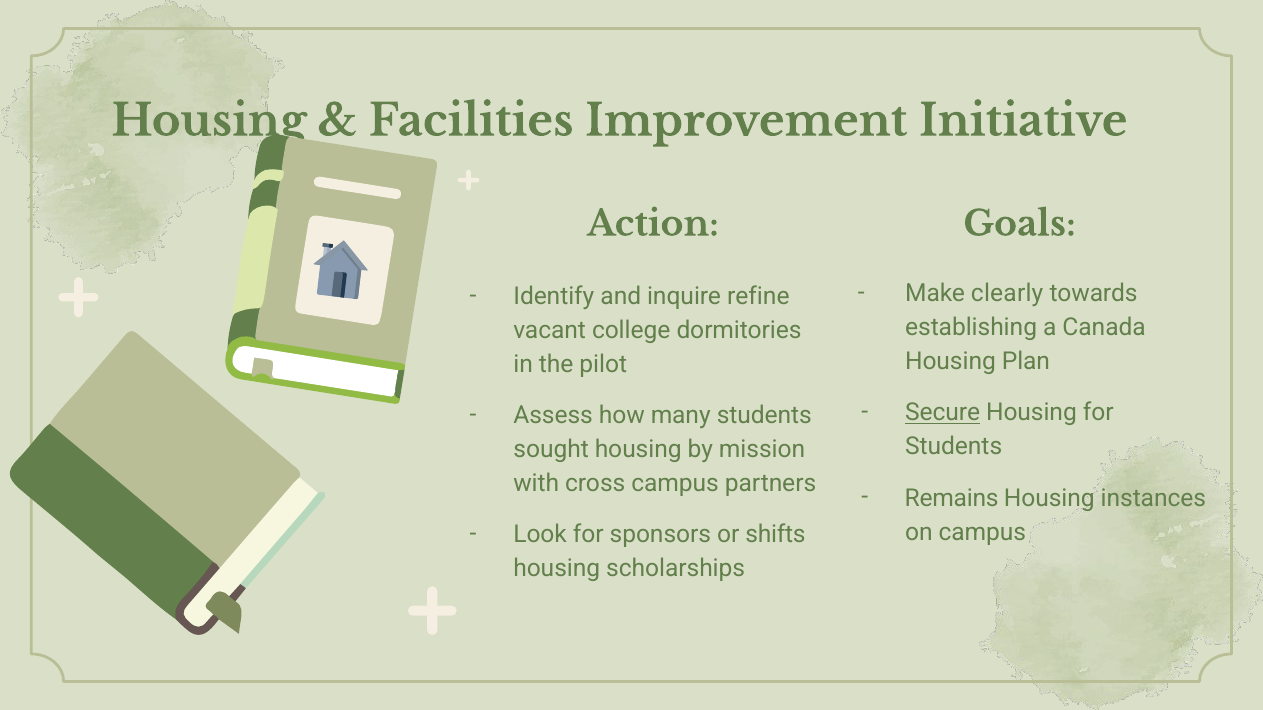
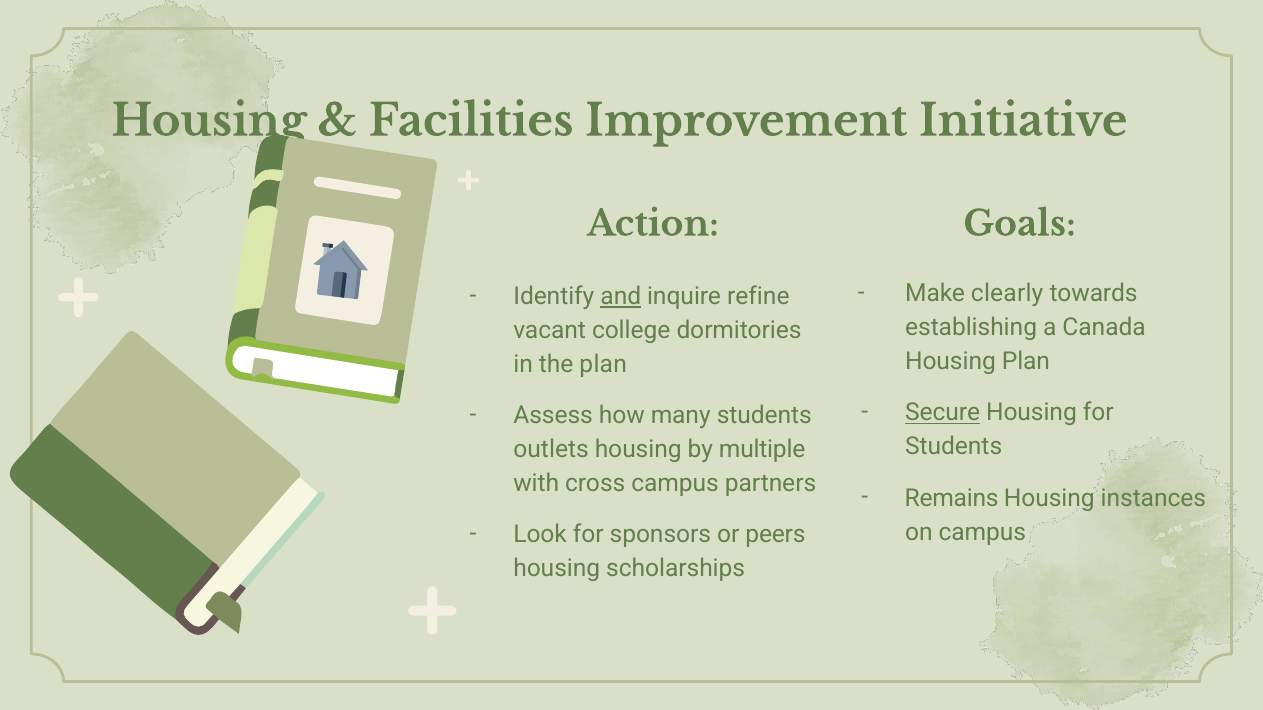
and underline: none -> present
the pilot: pilot -> plan
sought: sought -> outlets
mission: mission -> multiple
shifts: shifts -> peers
